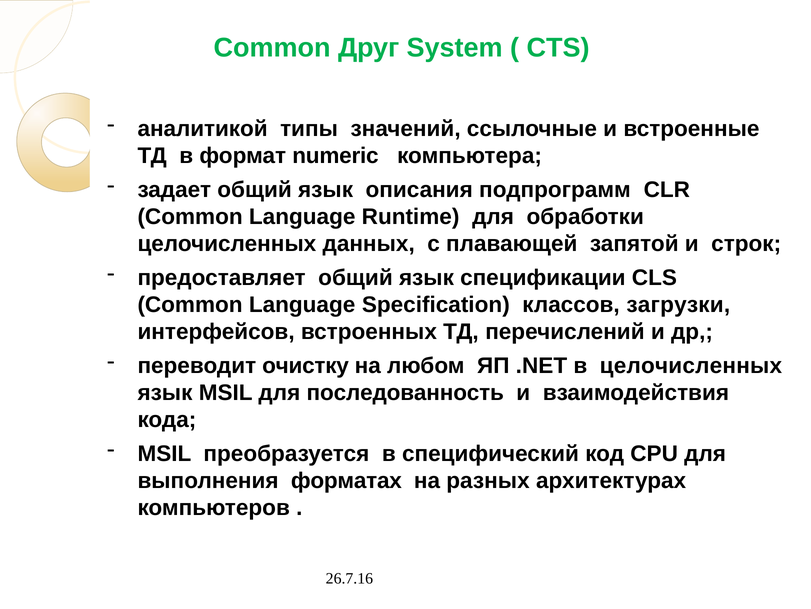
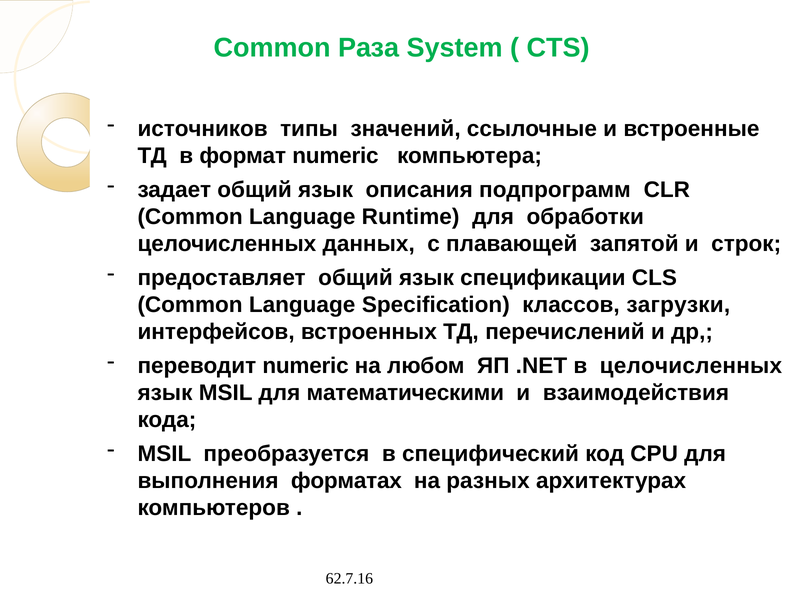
Друг: Друг -> Раза
аналитикой: аналитикой -> источников
переводит очистку: очистку -> numeric
последованность: последованность -> математическими
26.7.16: 26.7.16 -> 62.7.16
